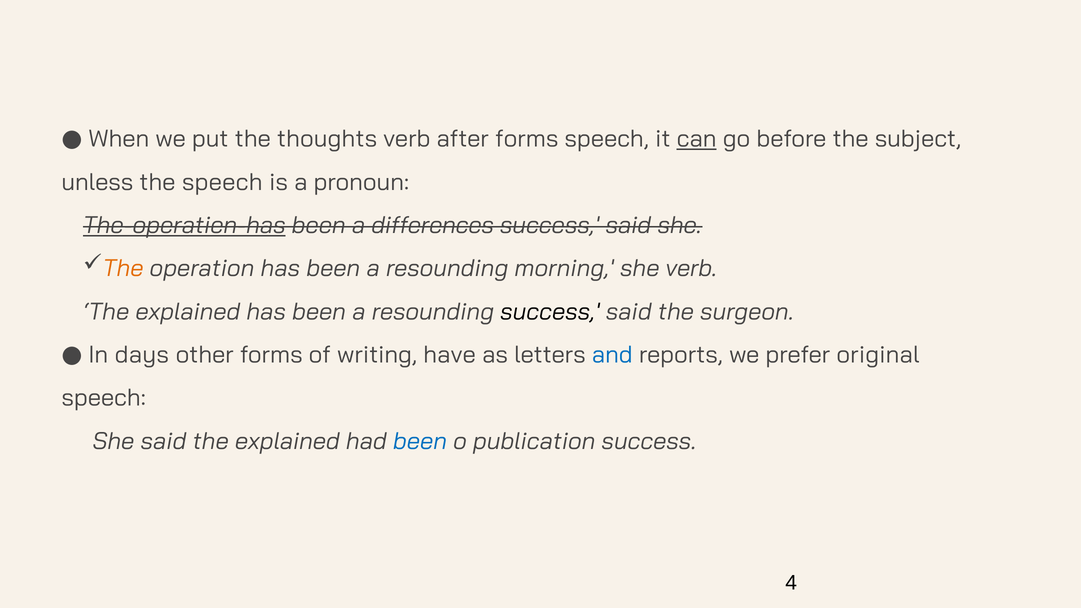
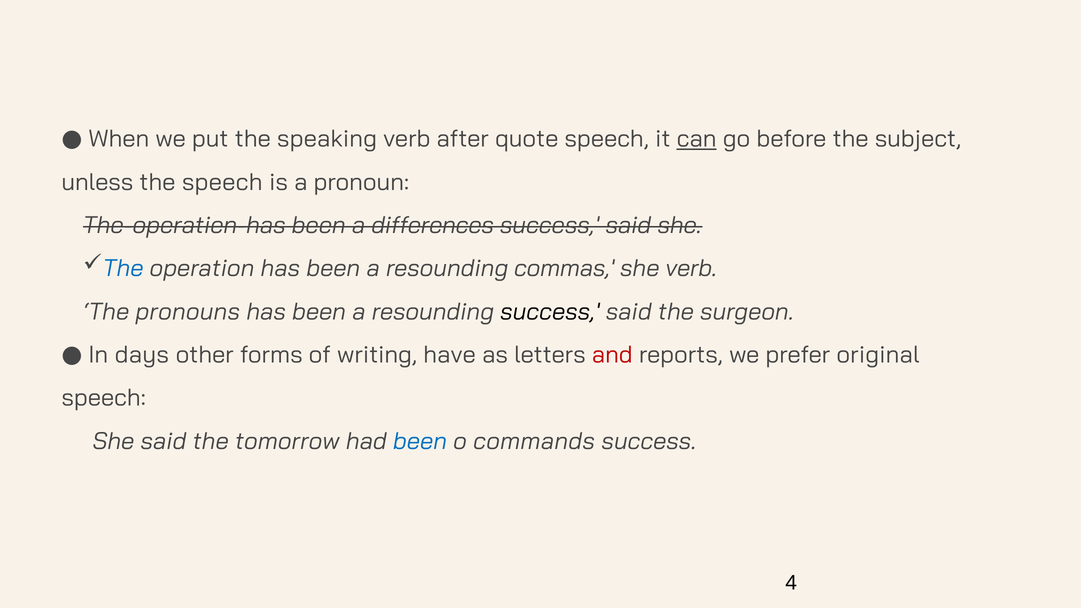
thoughts: thoughts -> speaking
after forms: forms -> quote
The-operatien-has underline: present -> none
The at (123, 269) colour: orange -> blue
morning: morning -> commas
explained at (188, 312): explained -> pronouns
and colour: blue -> red
said the explained: explained -> tomorrow
publication: publication -> commands
